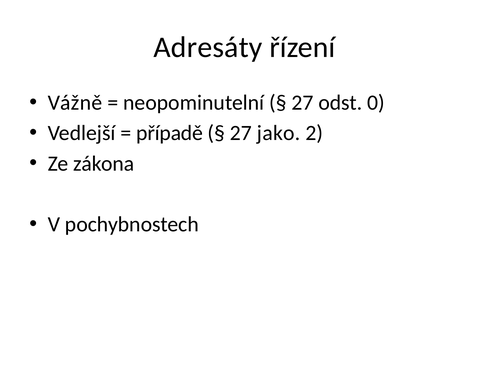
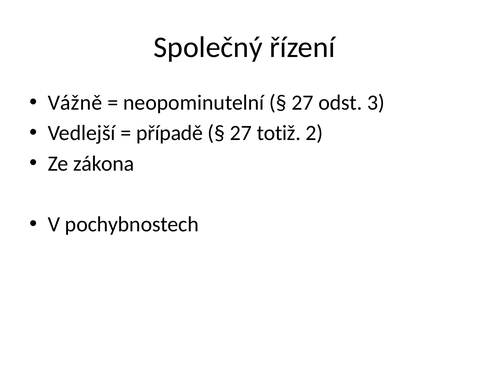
Adresáty: Adresáty -> Společný
0: 0 -> 3
jako: jako -> totiž
